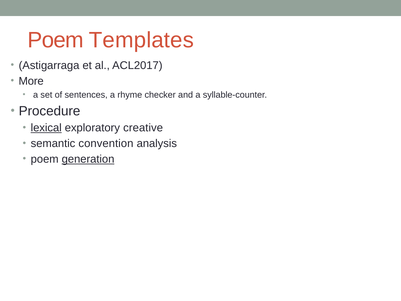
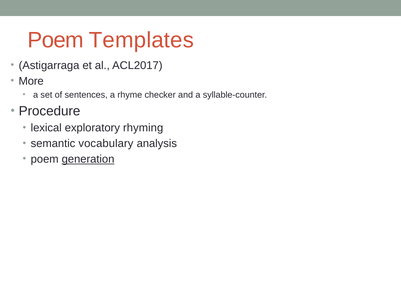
lexical underline: present -> none
creative: creative -> rhyming
convention: convention -> vocabulary
